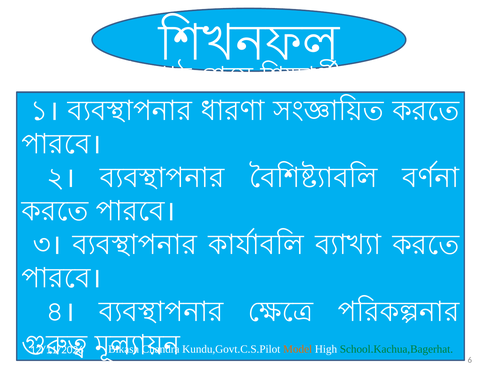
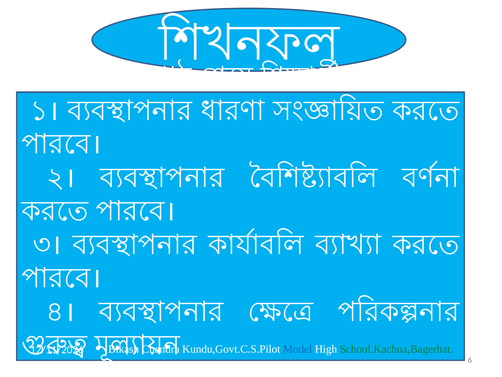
Model colour: orange -> blue
